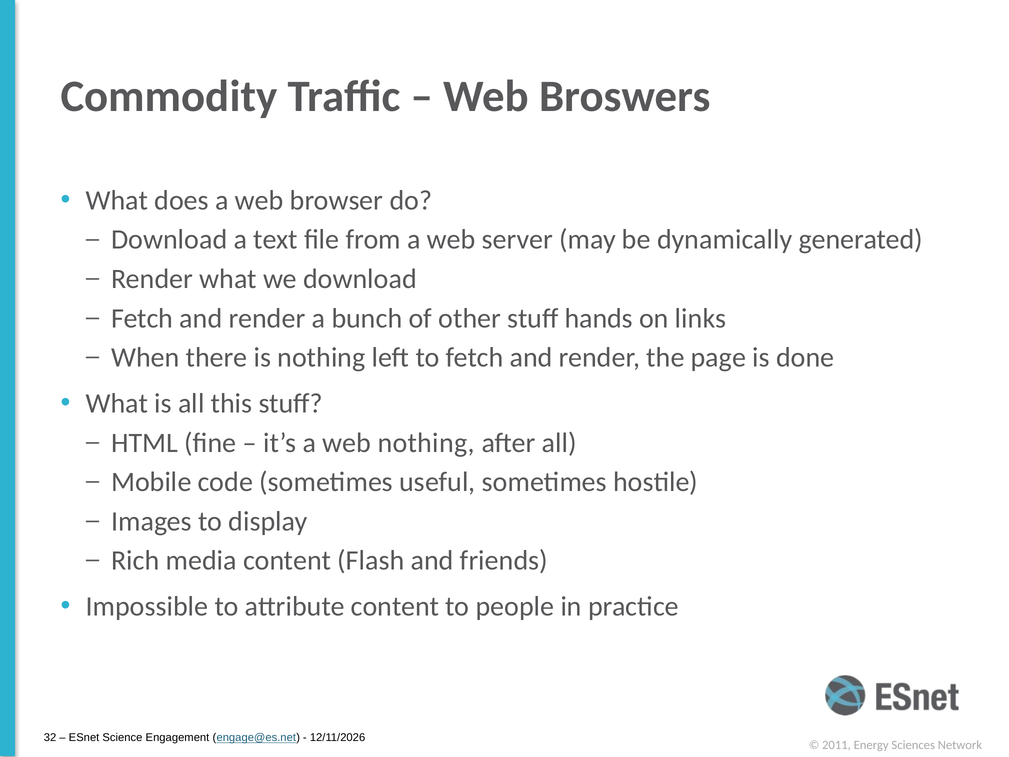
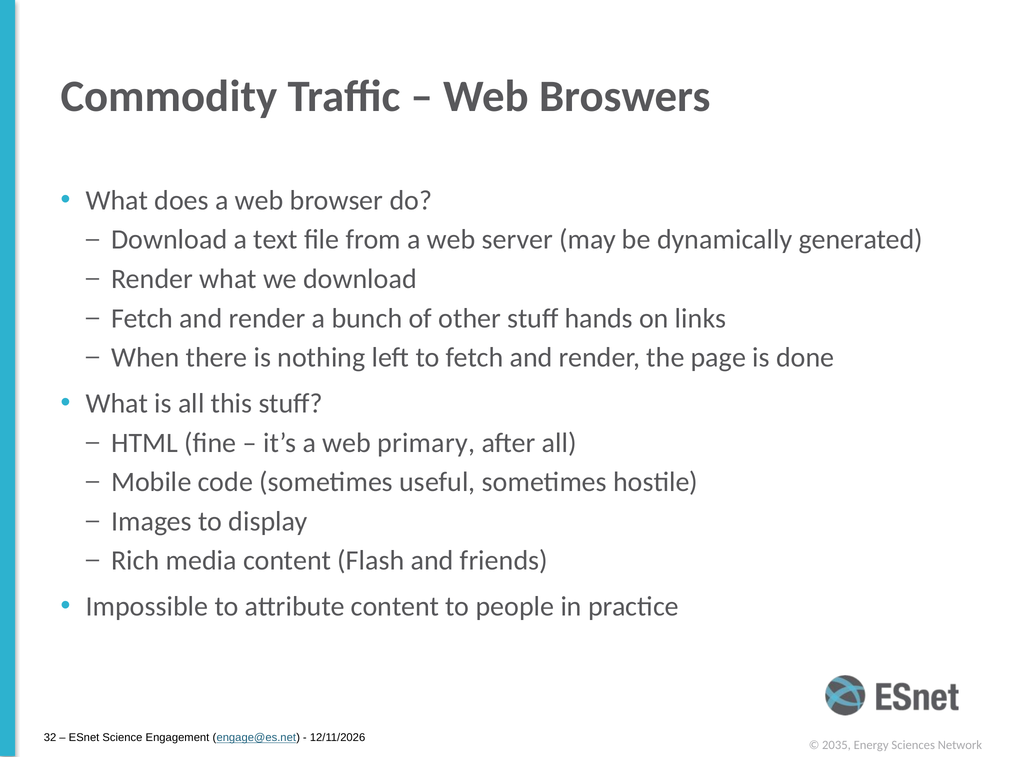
web nothing: nothing -> primary
2011: 2011 -> 2035
